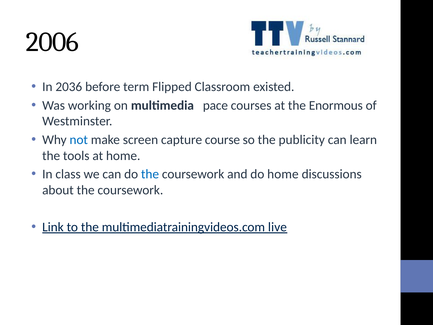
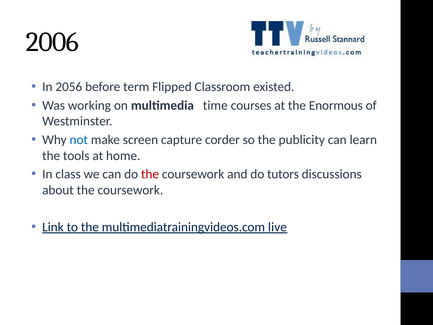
2036: 2036 -> 2056
pace: pace -> time
course: course -> corder
the at (150, 174) colour: blue -> red
do home: home -> tutors
